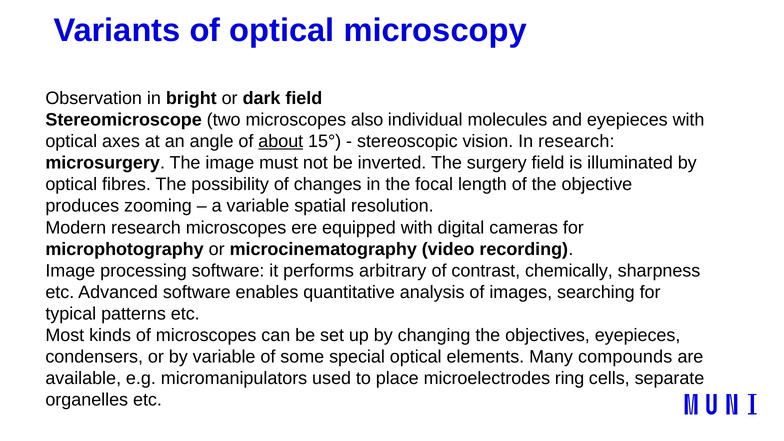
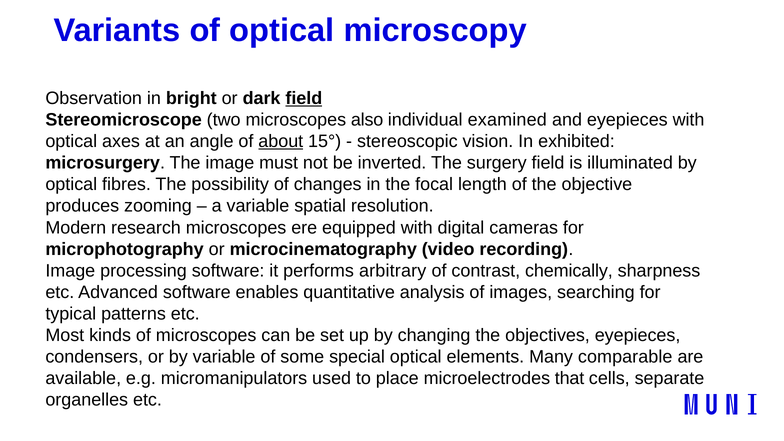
field at (304, 98) underline: none -> present
molecules: molecules -> examined
In research: research -> exhibited
compounds: compounds -> comparable
ring: ring -> that
